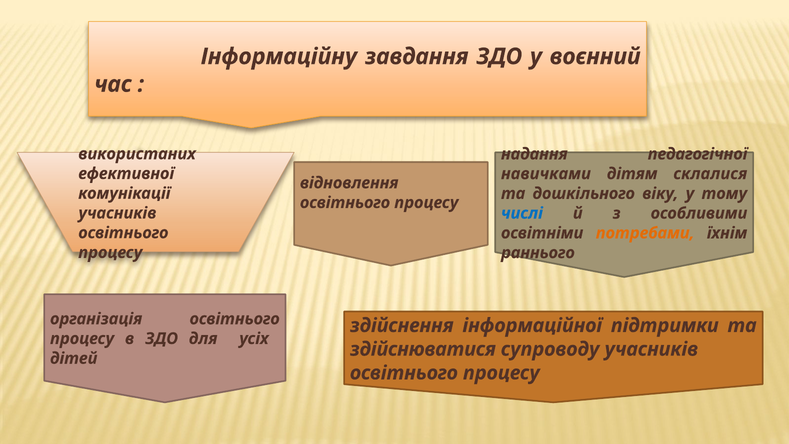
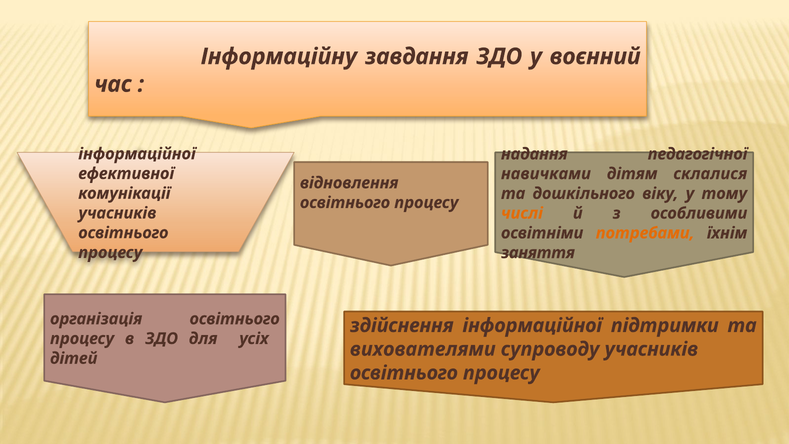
використаних at (137, 154): використаних -> інформаційної
числі colour: blue -> orange
раннього: раннього -> заняття
здійснюватися: здійснюватися -> вихователями
